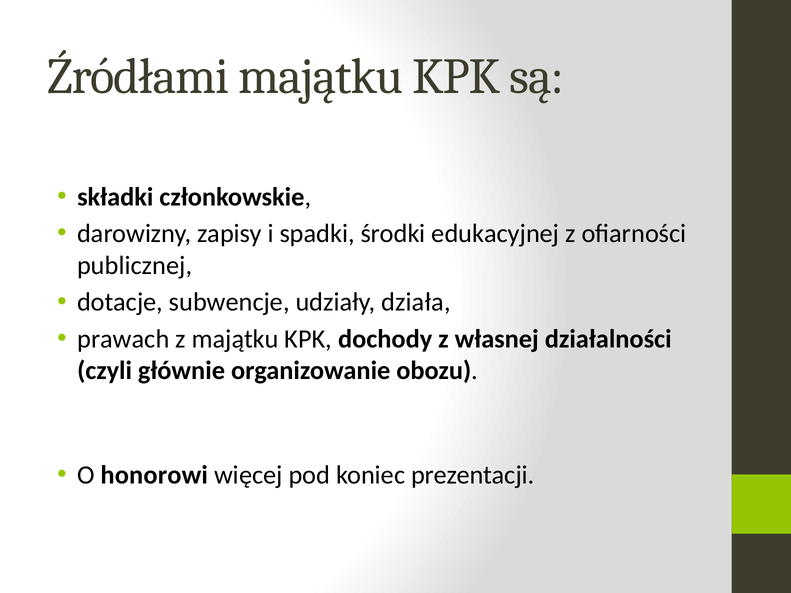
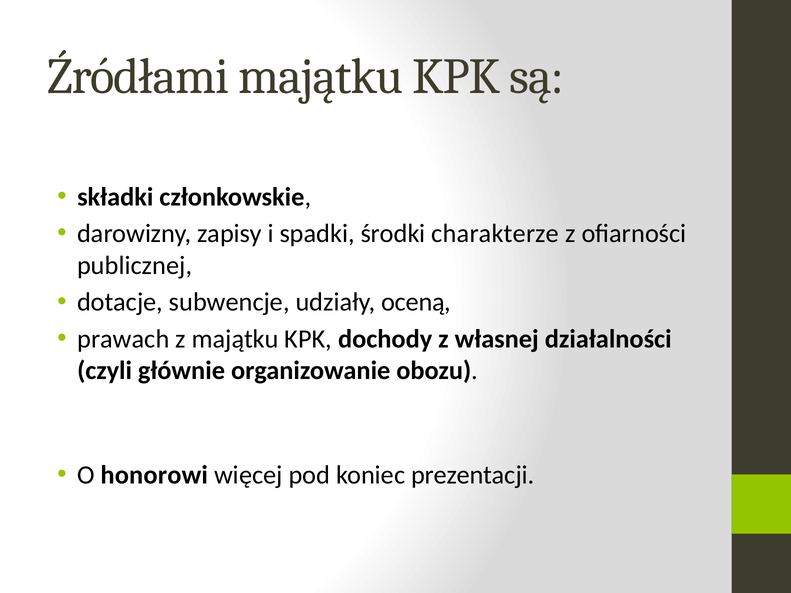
edukacyjnej: edukacyjnej -> charakterze
działa: działa -> oceną
